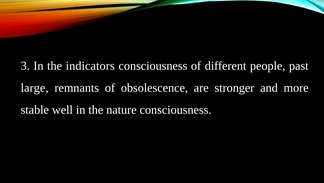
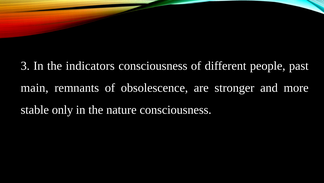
large: large -> main
well: well -> only
